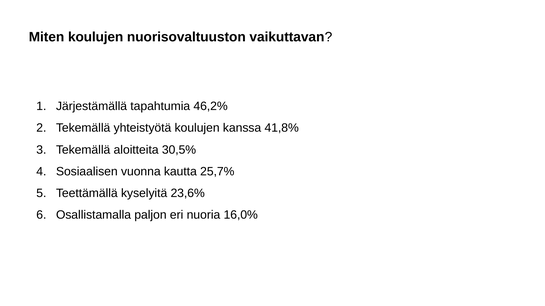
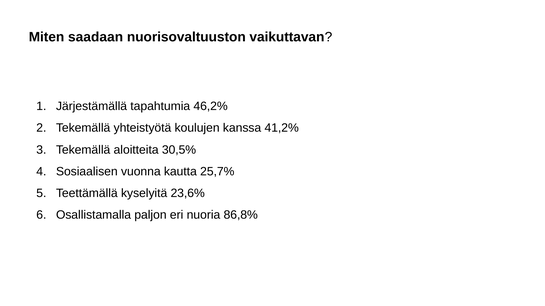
Miten koulujen: koulujen -> saadaan
41,8%: 41,8% -> 41,2%
16,0%: 16,0% -> 86,8%
